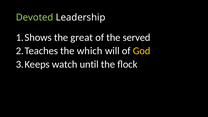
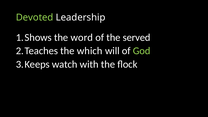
great: great -> word
God colour: yellow -> light green
until: until -> with
